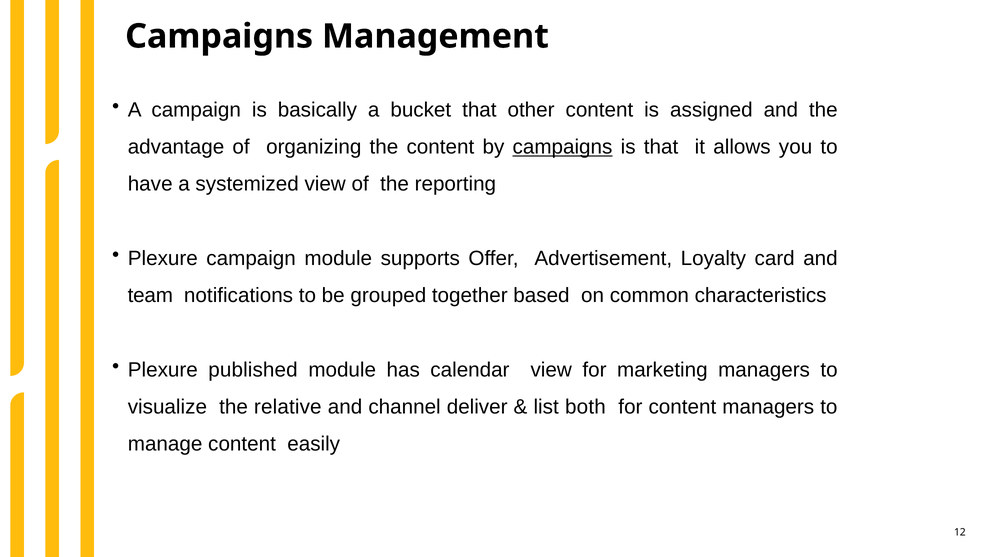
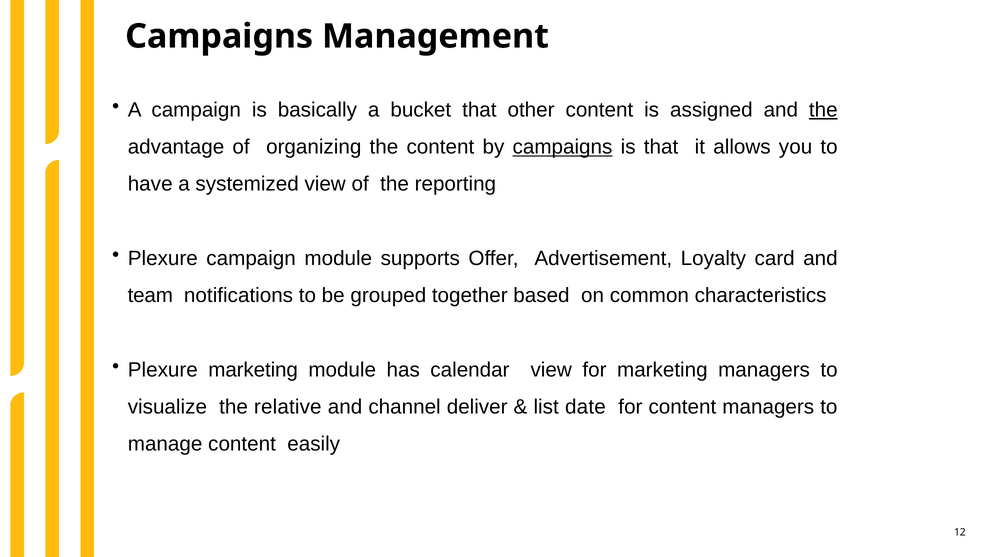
the at (823, 110) underline: none -> present
Plexure published: published -> marketing
both: both -> date
